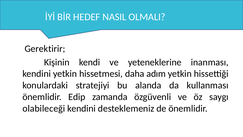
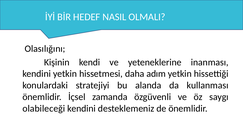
Gerektirir: Gerektirir -> Olasılığını
Edip: Edip -> İçsel
